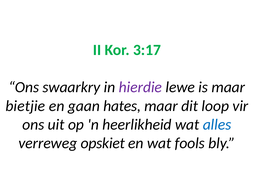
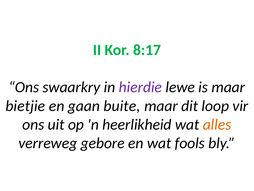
3:17: 3:17 -> 8:17
hates: hates -> buite
alles colour: blue -> orange
opskiet: opskiet -> gebore
